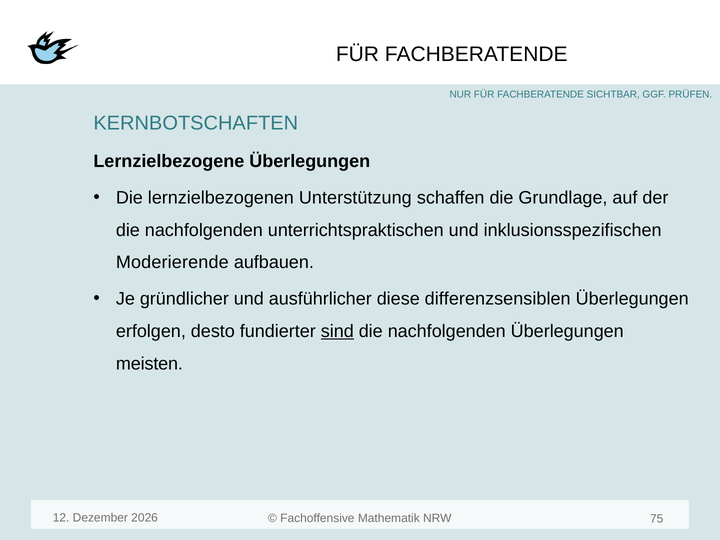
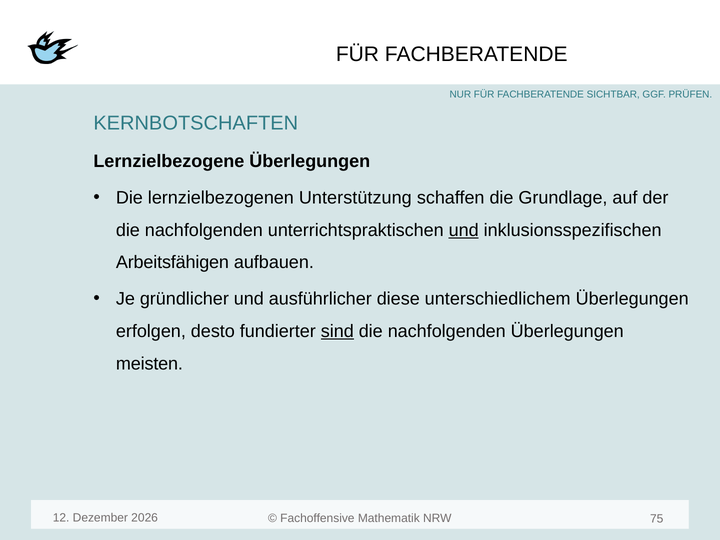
und at (464, 230) underline: none -> present
Moderierende: Moderierende -> Arbeitsfähigen
differenzsensiblen: differenzsensiblen -> unterschiedlichem
